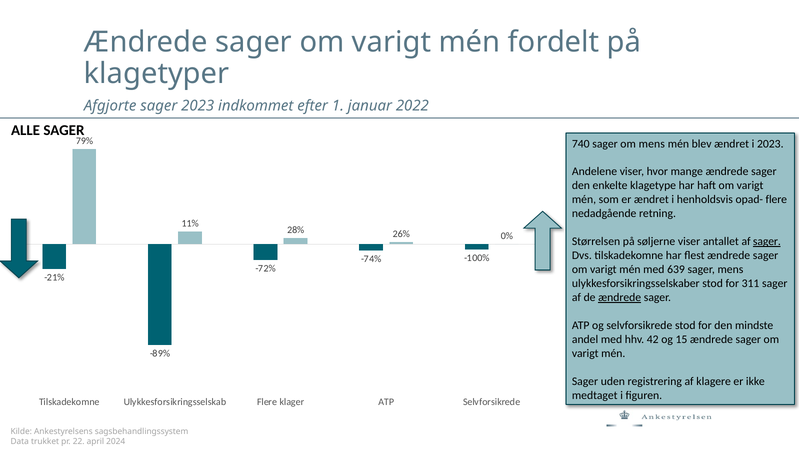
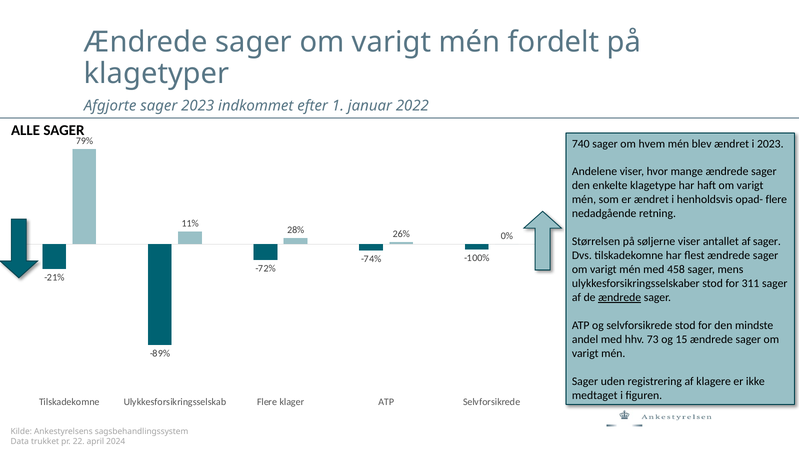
om mens: mens -> hvem
sager at (767, 242) underline: present -> none
639: 639 -> 458
42: 42 -> 73
